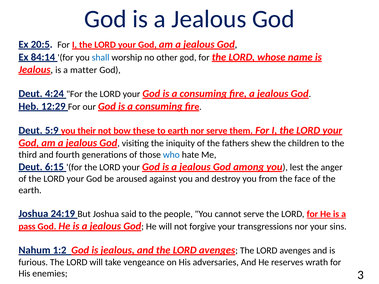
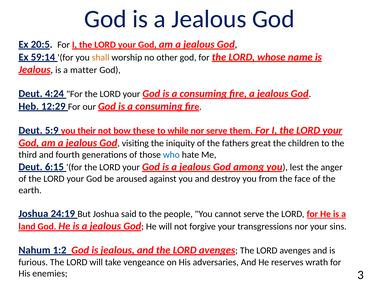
84:14: 84:14 -> 59:14
shall colour: blue -> orange
to earth: earth -> while
shew: shew -> great
pass: pass -> land
